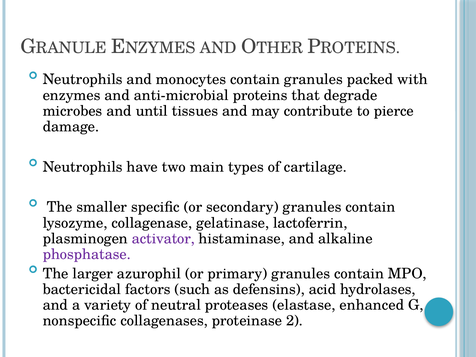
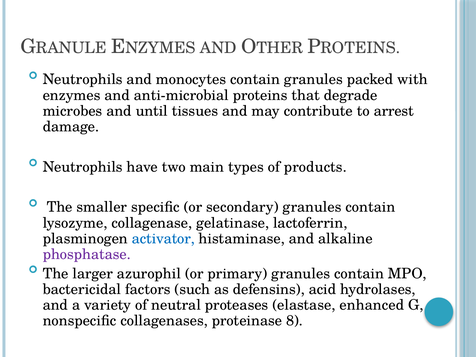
pierce: pierce -> arrest
cartilage: cartilage -> products
activator colour: purple -> blue
2: 2 -> 8
